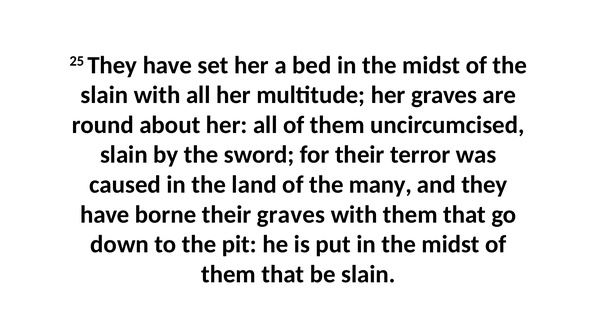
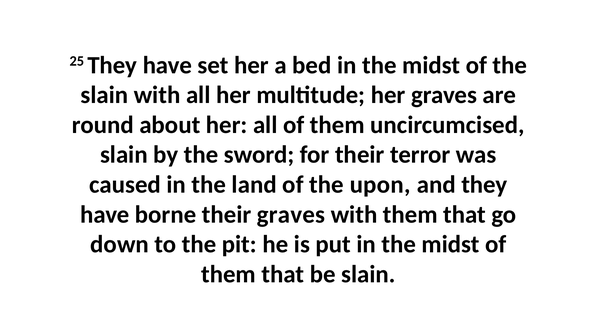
many: many -> upon
